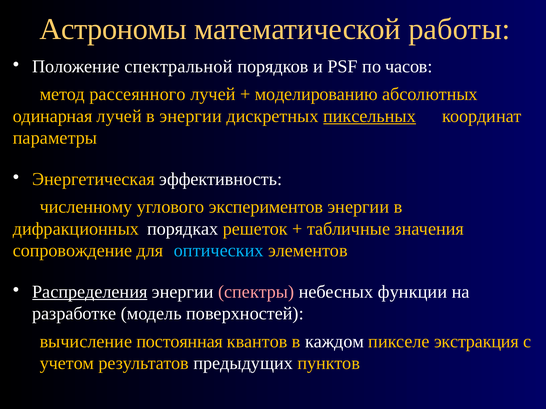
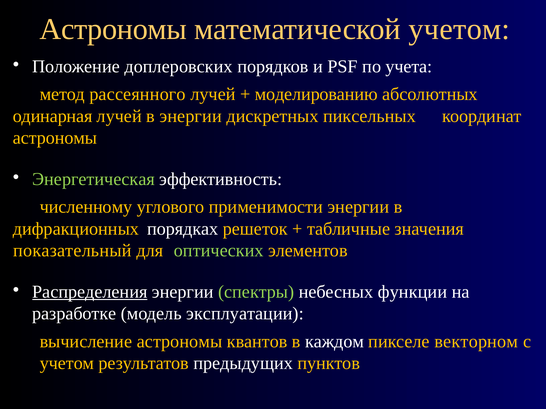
математической работы: работы -> учетом
спектральной: спектральной -> доплеровских
часов: часов -> учета
пиксельных underline: present -> none
параметры at (55, 138): параметры -> астрономы
Энергетическая colour: yellow -> light green
экспериментов: экспериментов -> применимости
сопровождение: сопровождение -> показательный
оптических colour: light blue -> light green
спектры colour: pink -> light green
поверхностей: поверхностей -> эксплуатации
вычисление постоянная: постоянная -> астрономы
экстракция: экстракция -> векторном
